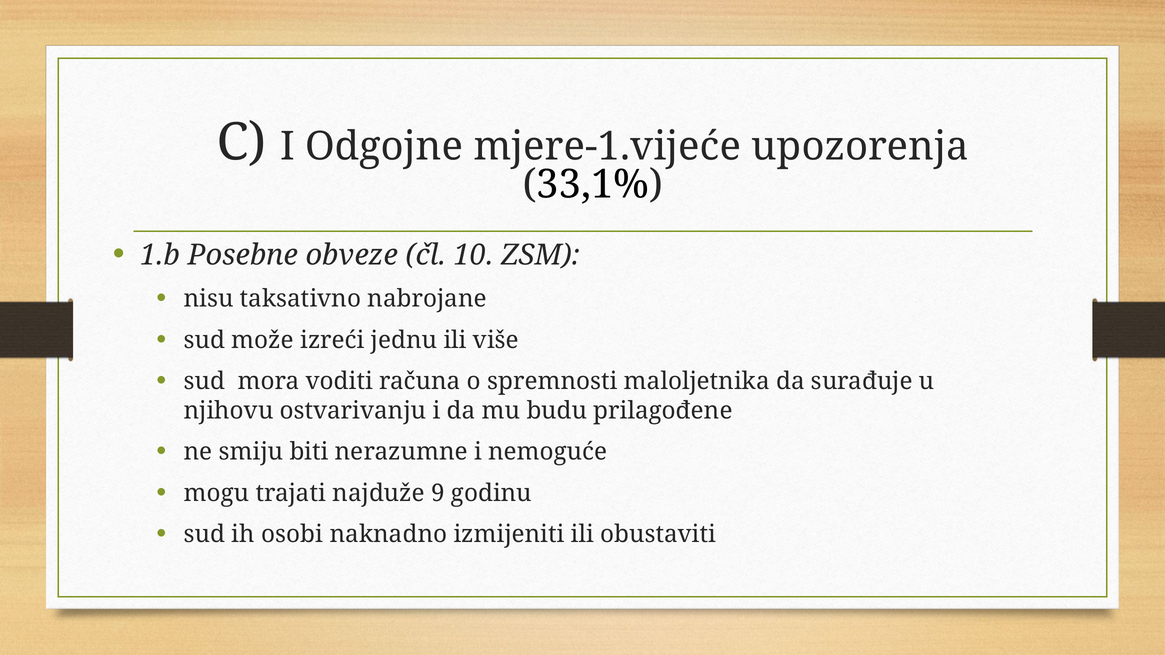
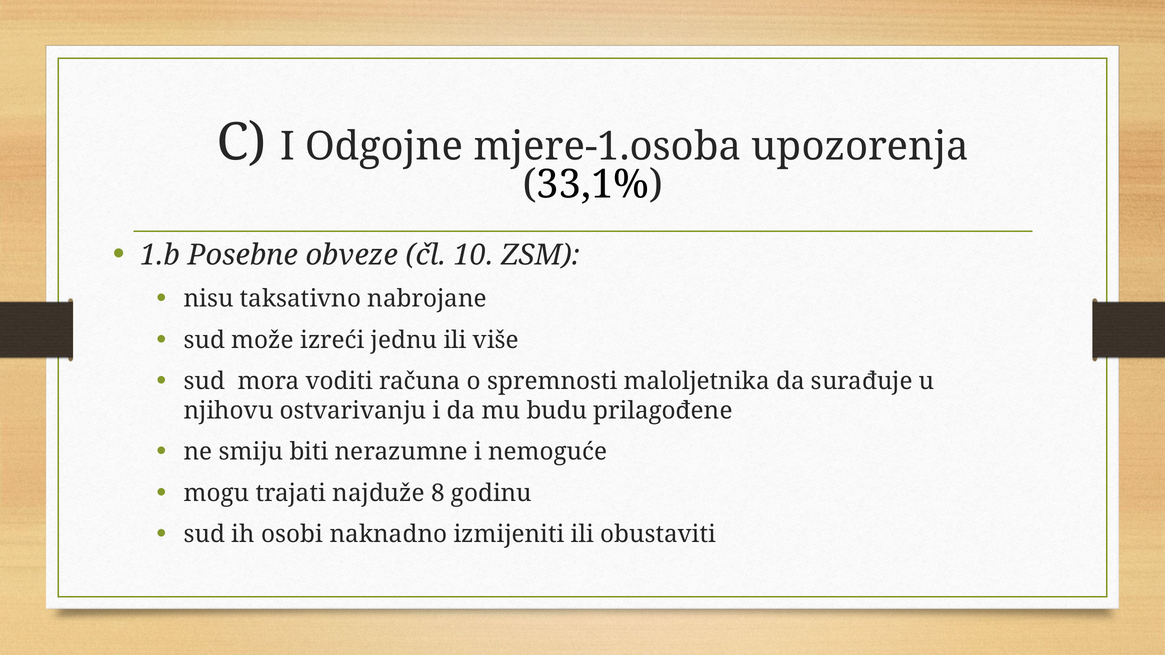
mjere-1.vijeće: mjere-1.vijeće -> mjere-1.osoba
9: 9 -> 8
